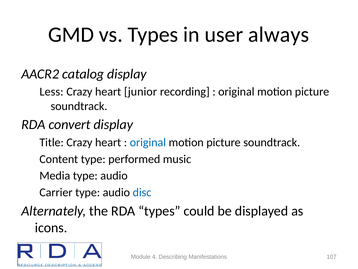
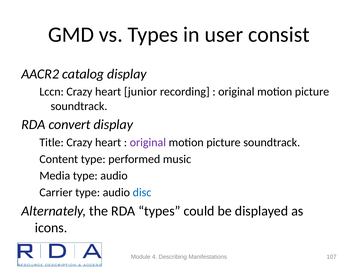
always: always -> consist
Less: Less -> Lccn
original at (148, 142) colour: blue -> purple
